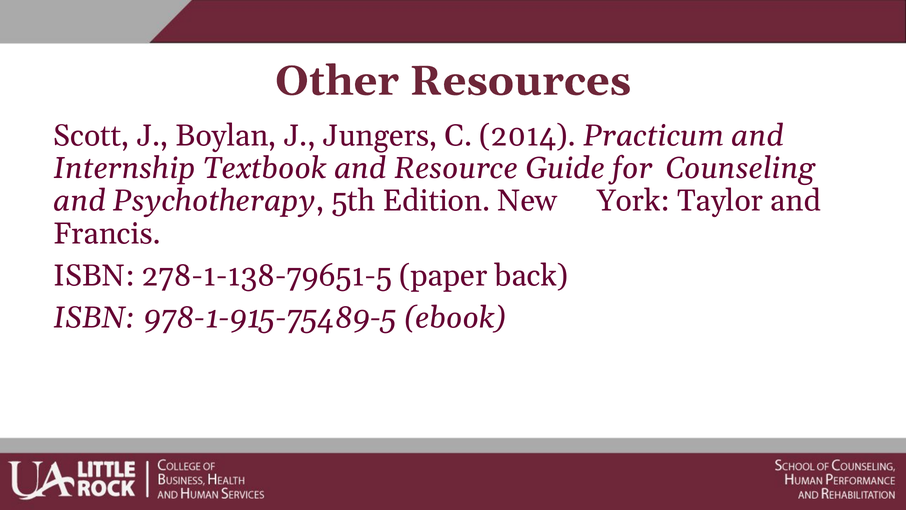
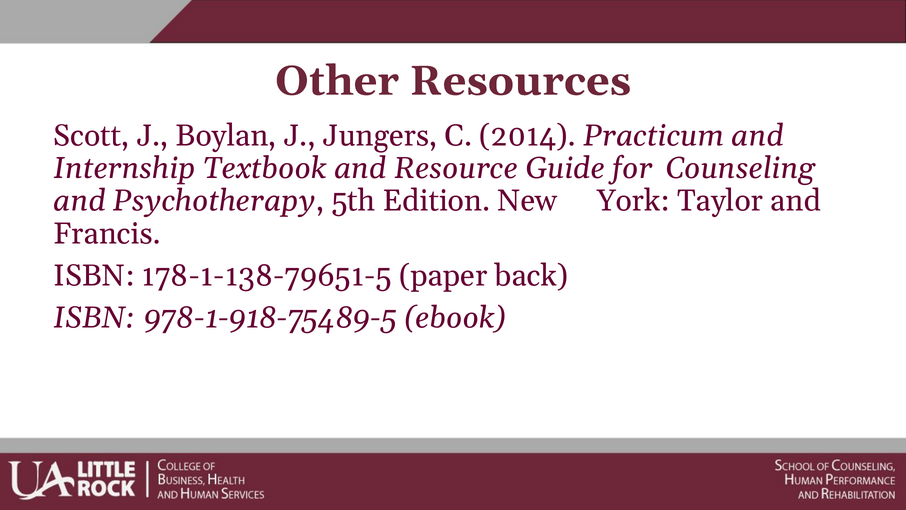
278-1-138-79651-5: 278-1-138-79651-5 -> 178-1-138-79651-5
978-1-915-75489-5: 978-1-915-75489-5 -> 978-1-918-75489-5
